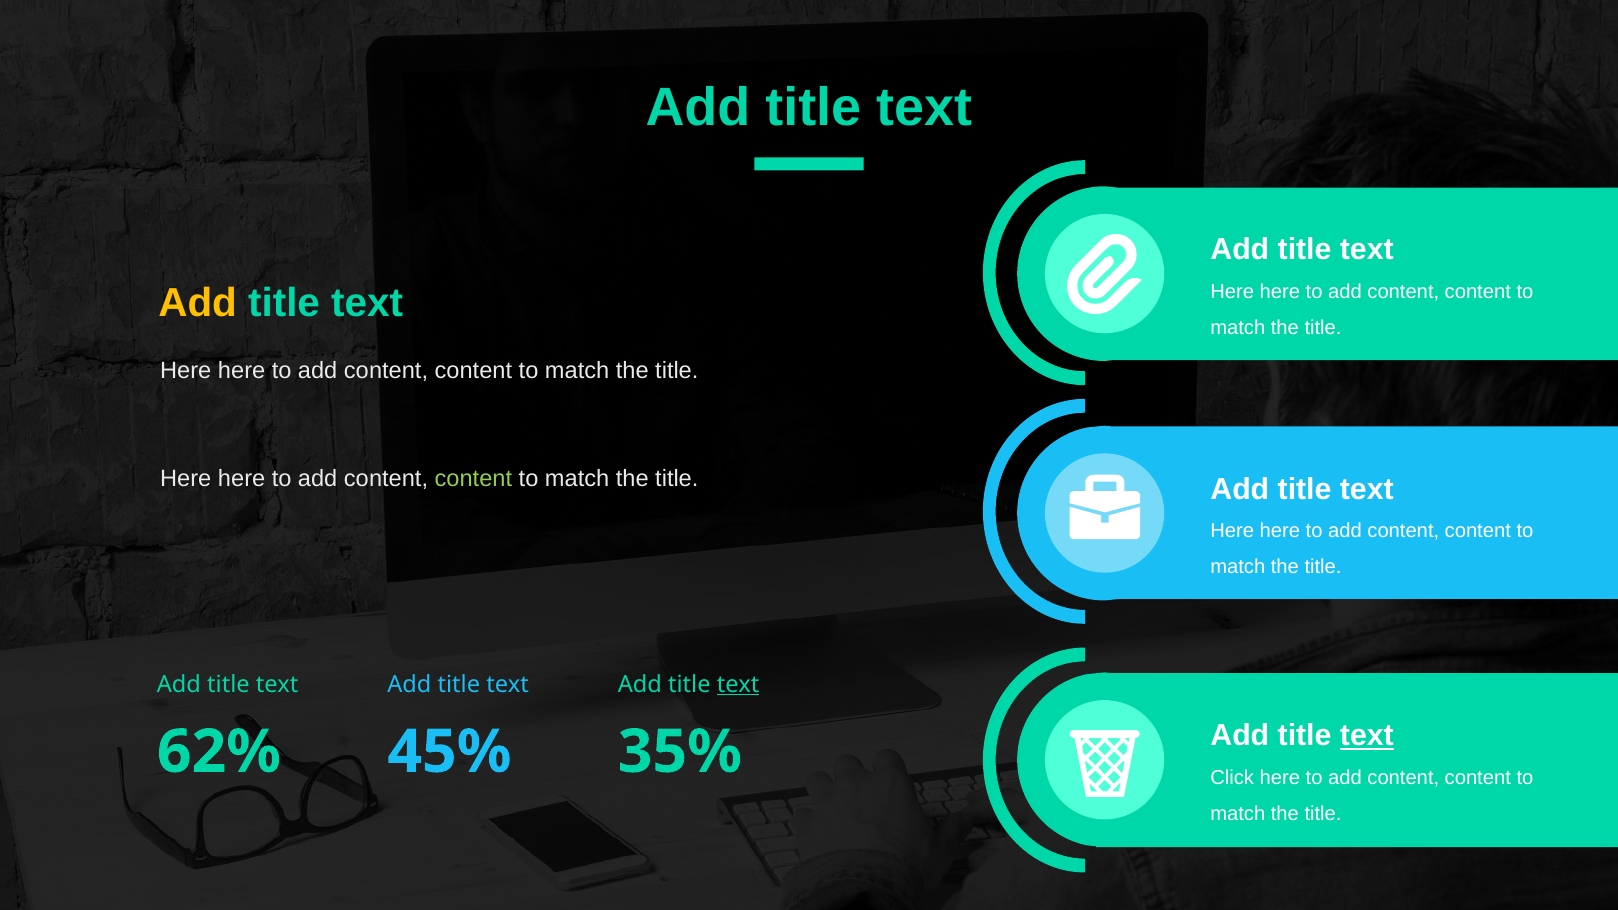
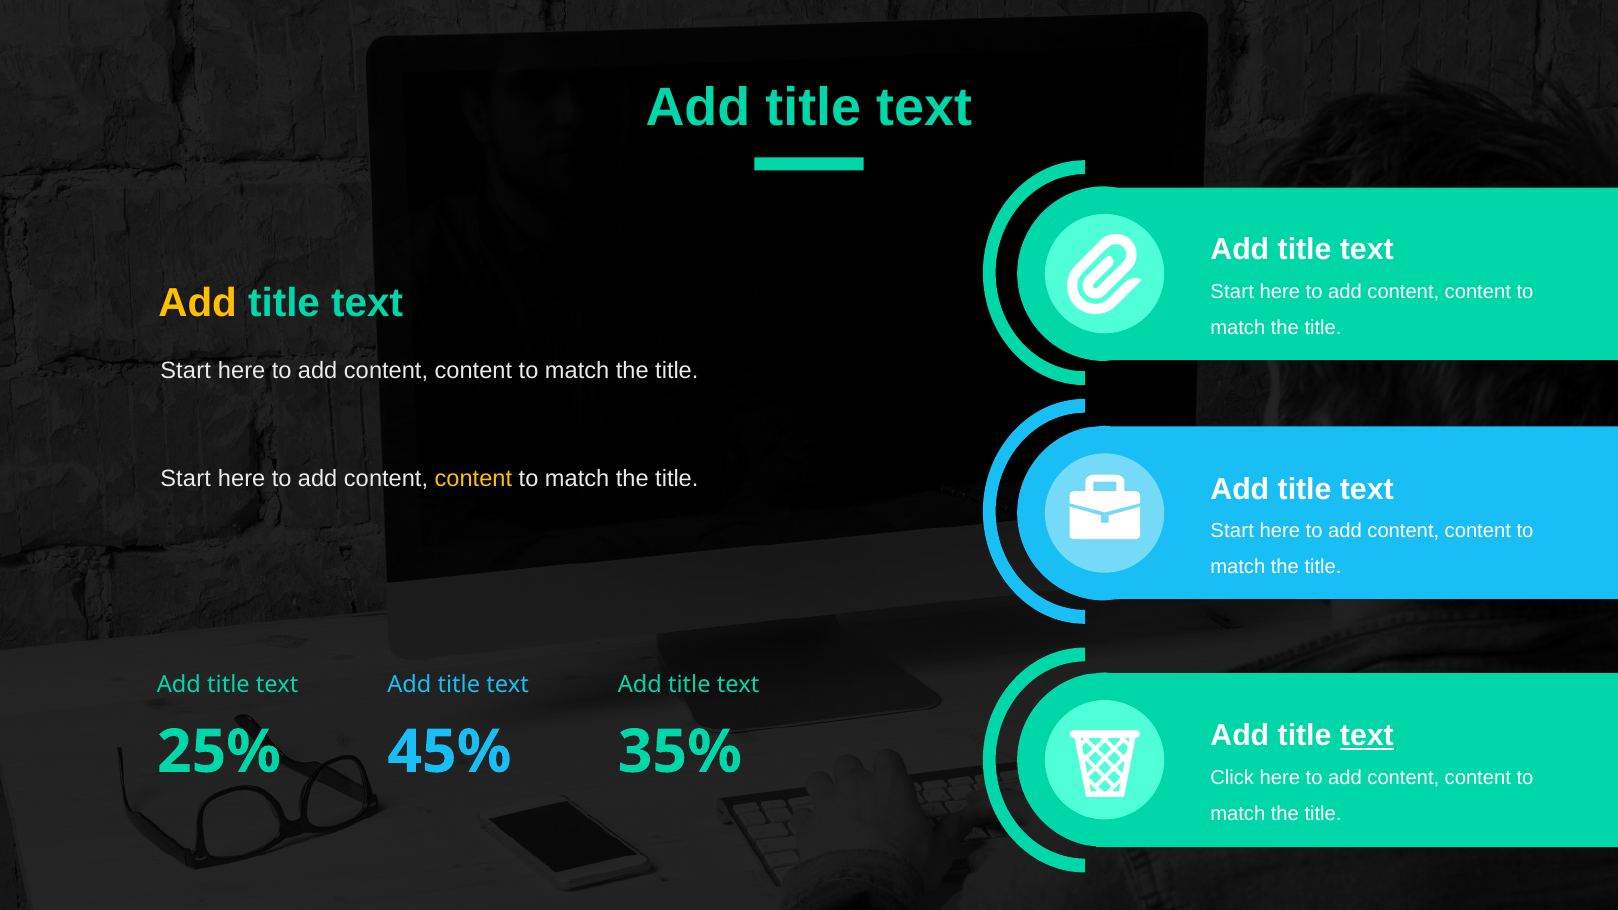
Here at (1232, 291): Here -> Start
Here at (186, 370): Here -> Start
Here at (186, 479): Here -> Start
content at (473, 479) colour: light green -> yellow
Here at (1232, 531): Here -> Start
text at (738, 684) underline: present -> none
62%: 62% -> 25%
